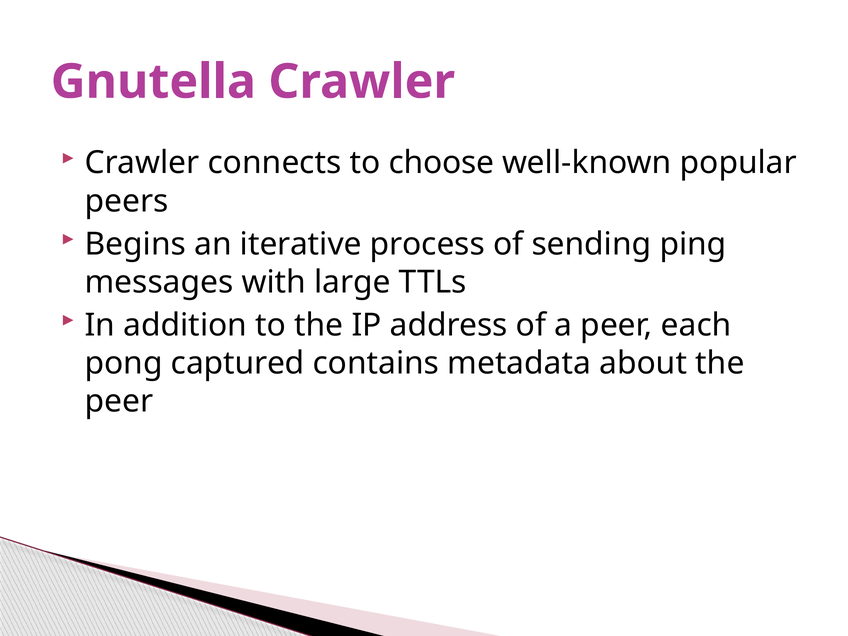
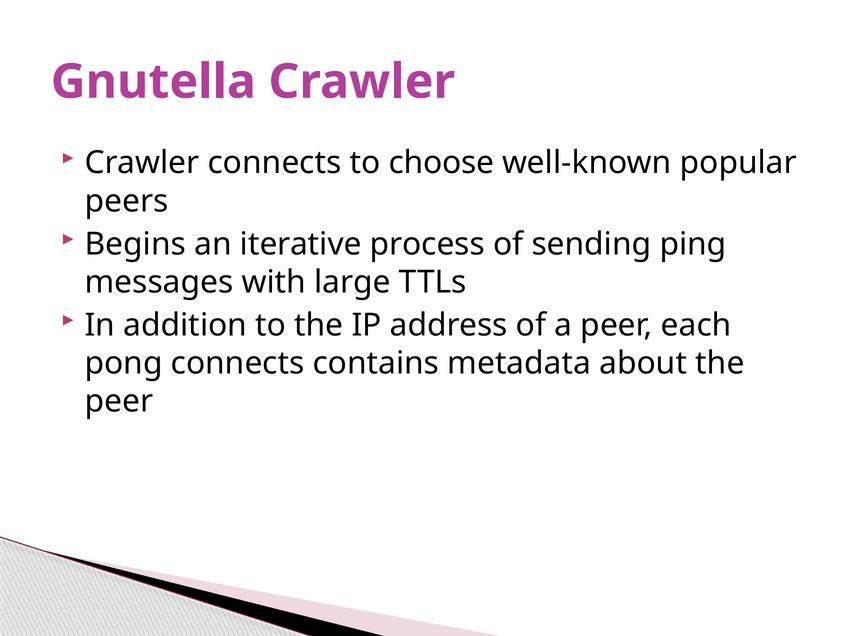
pong captured: captured -> connects
